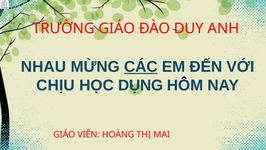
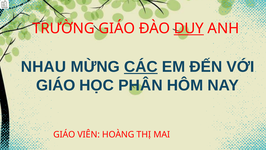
DUY underline: none -> present
CHỊU at (56, 85): CHỊU -> GIÁO
DỤNG: DỤNG -> PHÂN
